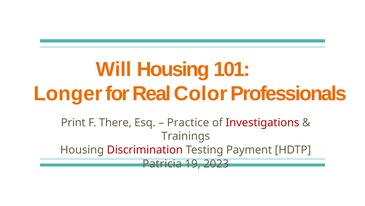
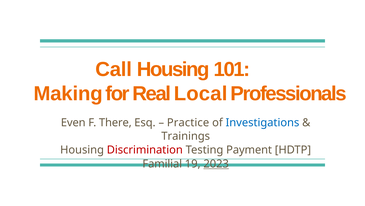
Will: Will -> Call
Longer: Longer -> Making
Color: Color -> Local
Print: Print -> Even
Investigations colour: red -> blue
Patricia: Patricia -> Familial
2023 underline: none -> present
